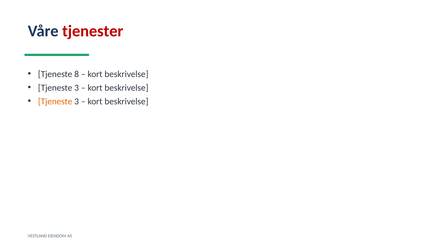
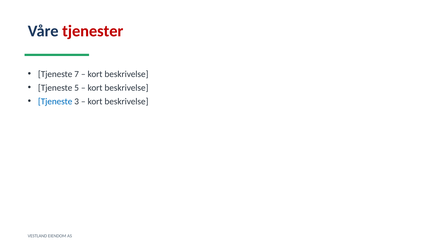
8: 8 -> 7
3 at (77, 88): 3 -> 5
Tjeneste at (55, 101) colour: orange -> blue
